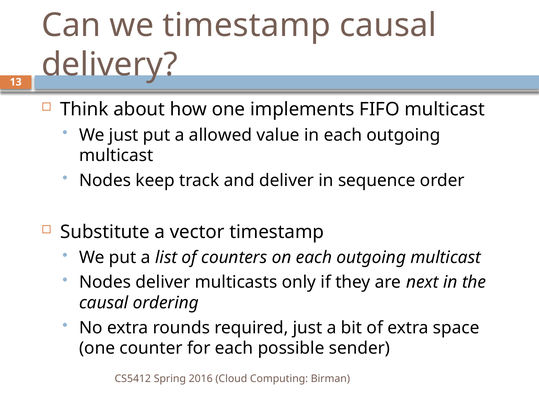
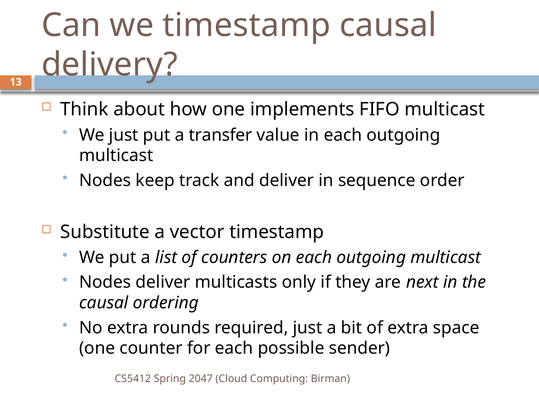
allowed: allowed -> transfer
2016: 2016 -> 2047
